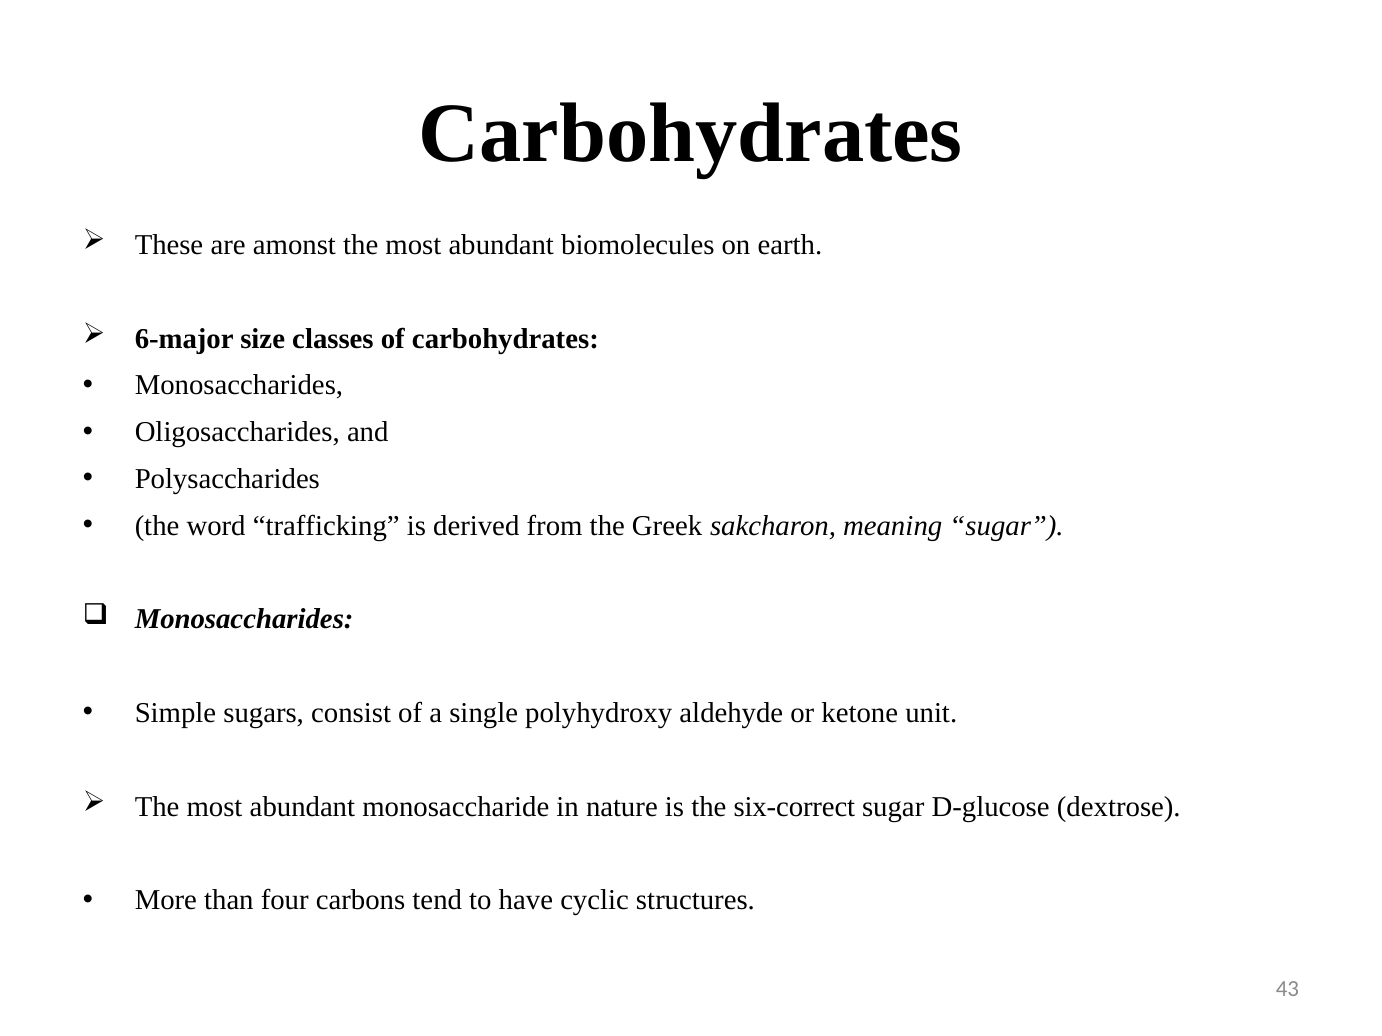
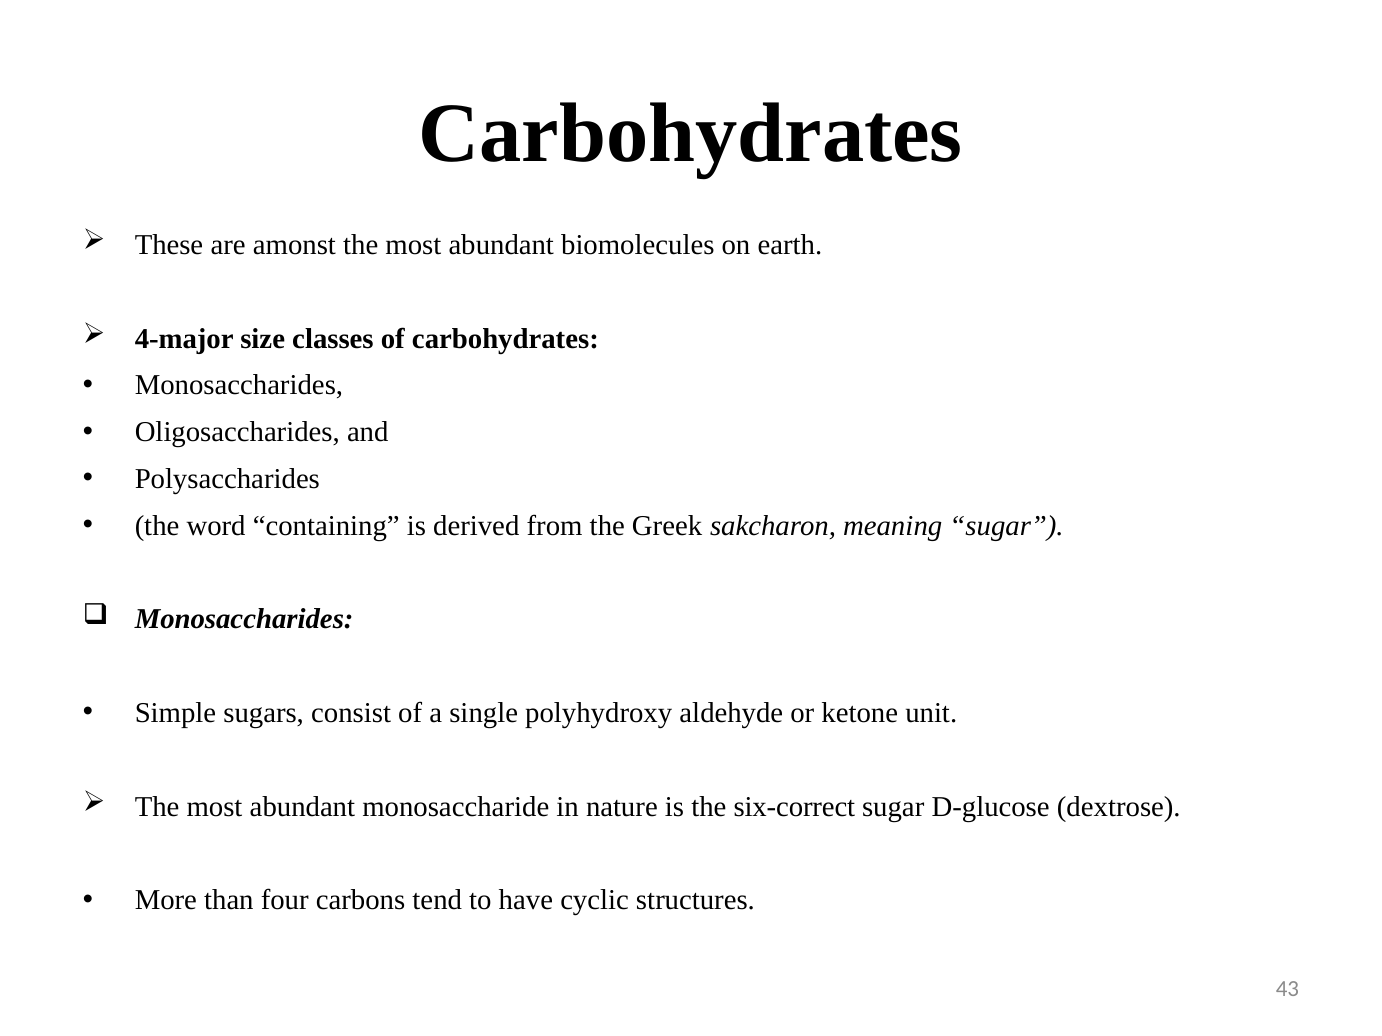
6-major: 6-major -> 4-major
trafficking: trafficking -> containing
